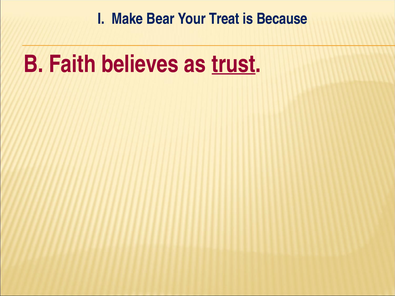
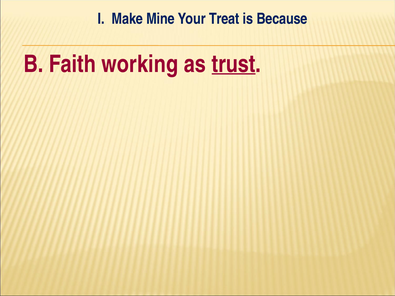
Bear: Bear -> Mine
believes: believes -> working
